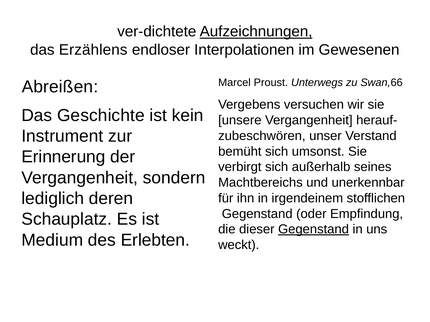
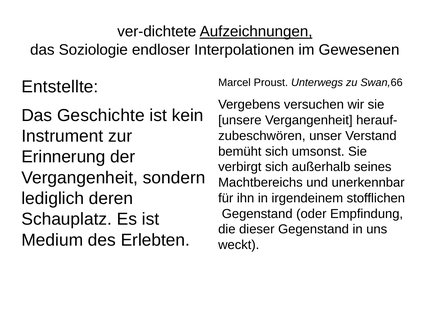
Erzählens: Erzählens -> Soziologie
Abreißen: Abreißen -> Entstellte
Gegenstand at (314, 230) underline: present -> none
